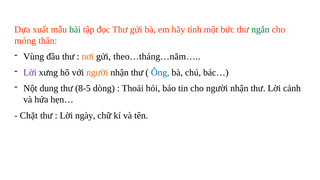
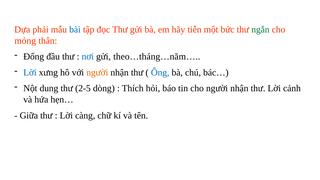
xuất: xuất -> phải
bài colour: green -> blue
tỉnh: tỉnh -> tiễn
Vùng: Vùng -> Đổng
nơi colour: orange -> blue
Lời at (30, 73) colour: purple -> blue
8-5: 8-5 -> 2-5
Thoải: Thoải -> Thích
Chặt: Chặt -> Giữa
ngày: ngày -> càng
